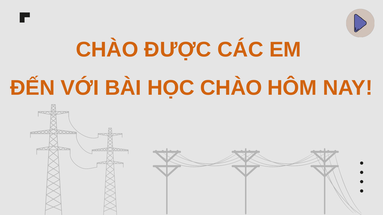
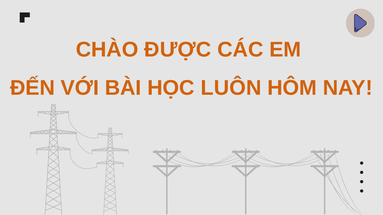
HỌC CHÀO: CHÀO -> LUÔN
